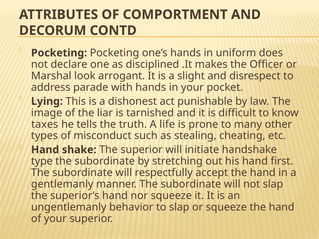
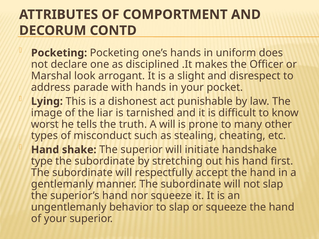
taxes: taxes -> worst
A life: life -> will
